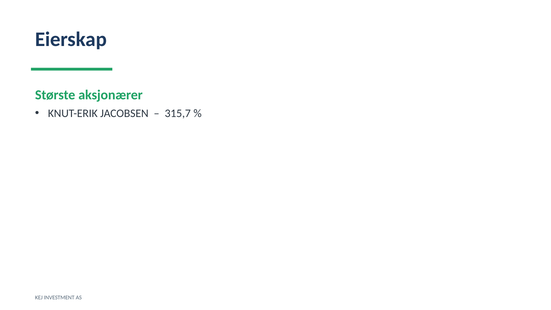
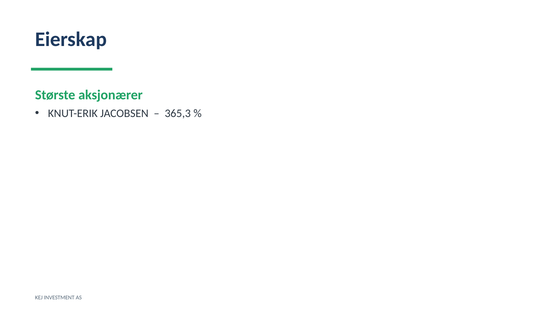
315,7: 315,7 -> 365,3
